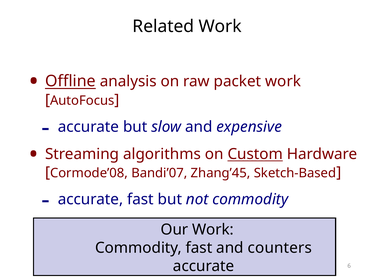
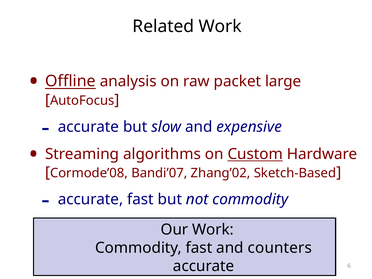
packet work: work -> large
Zhang’45: Zhang’45 -> Zhang’02
